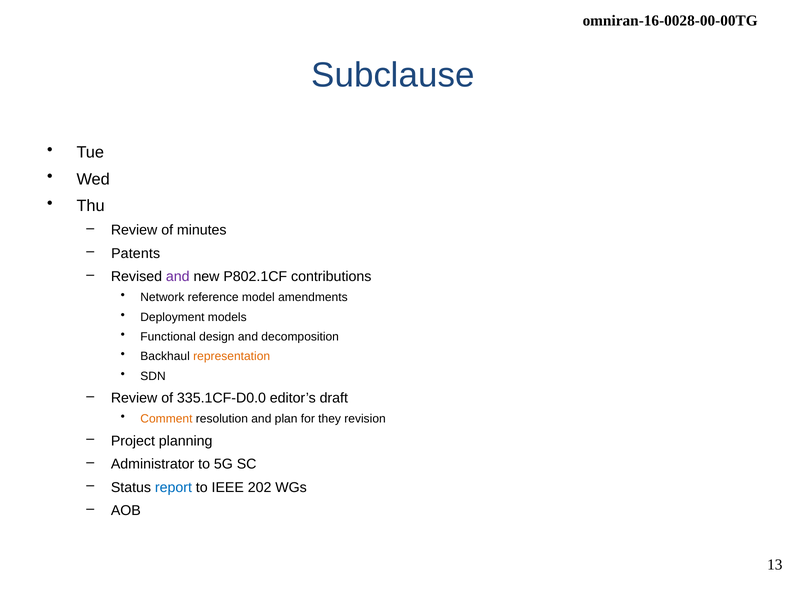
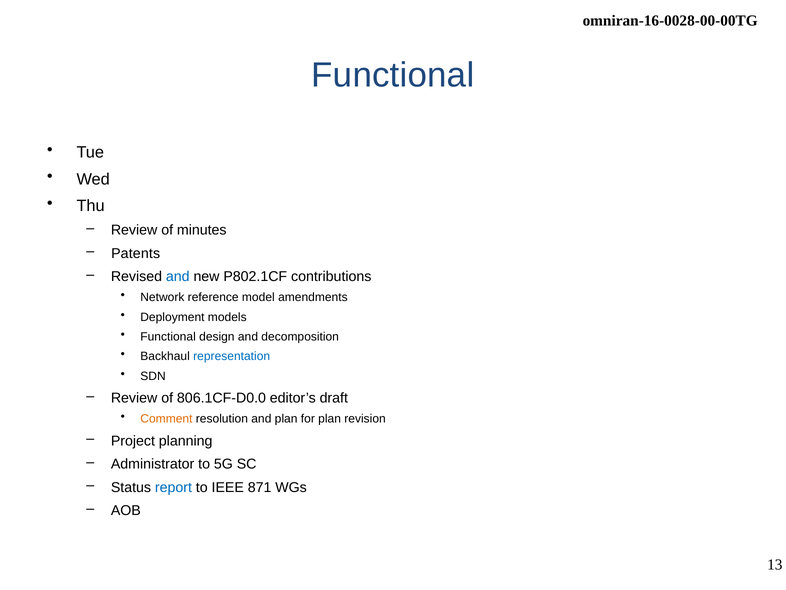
Subclause at (393, 75): Subclause -> Functional
and at (178, 276) colour: purple -> blue
representation colour: orange -> blue
335.1CF-D0.0: 335.1CF-D0.0 -> 806.1CF-D0.0
for they: they -> plan
202: 202 -> 871
